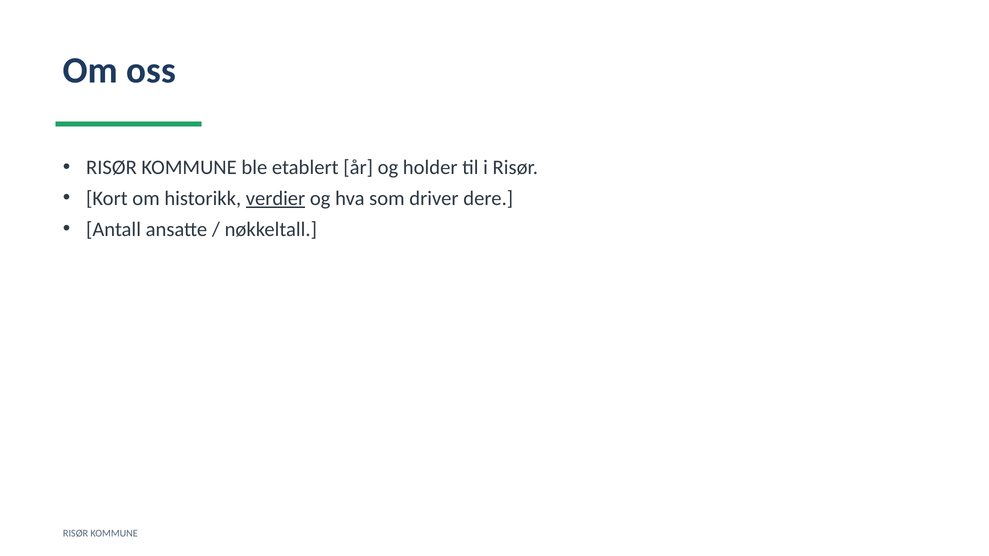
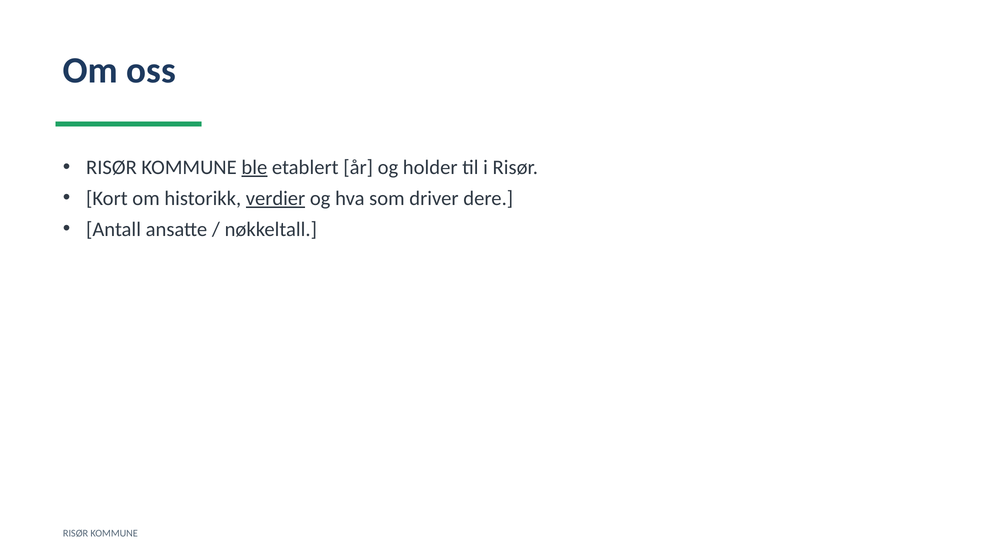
ble underline: none -> present
